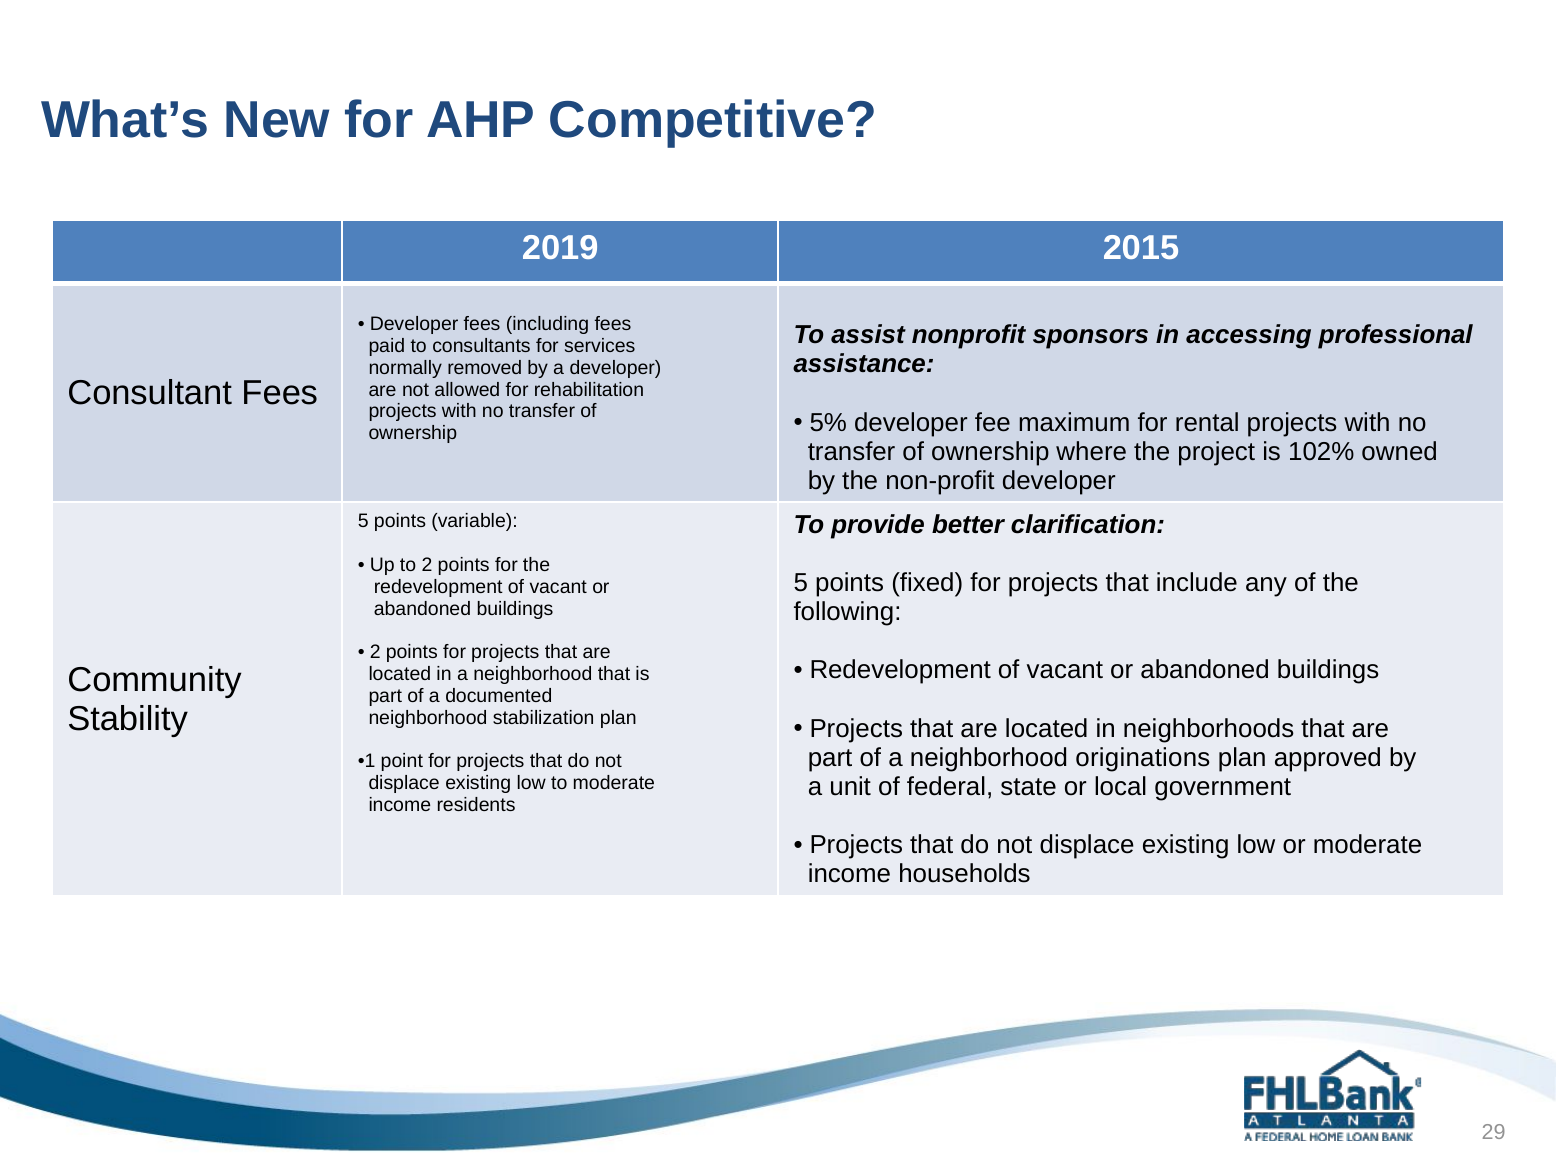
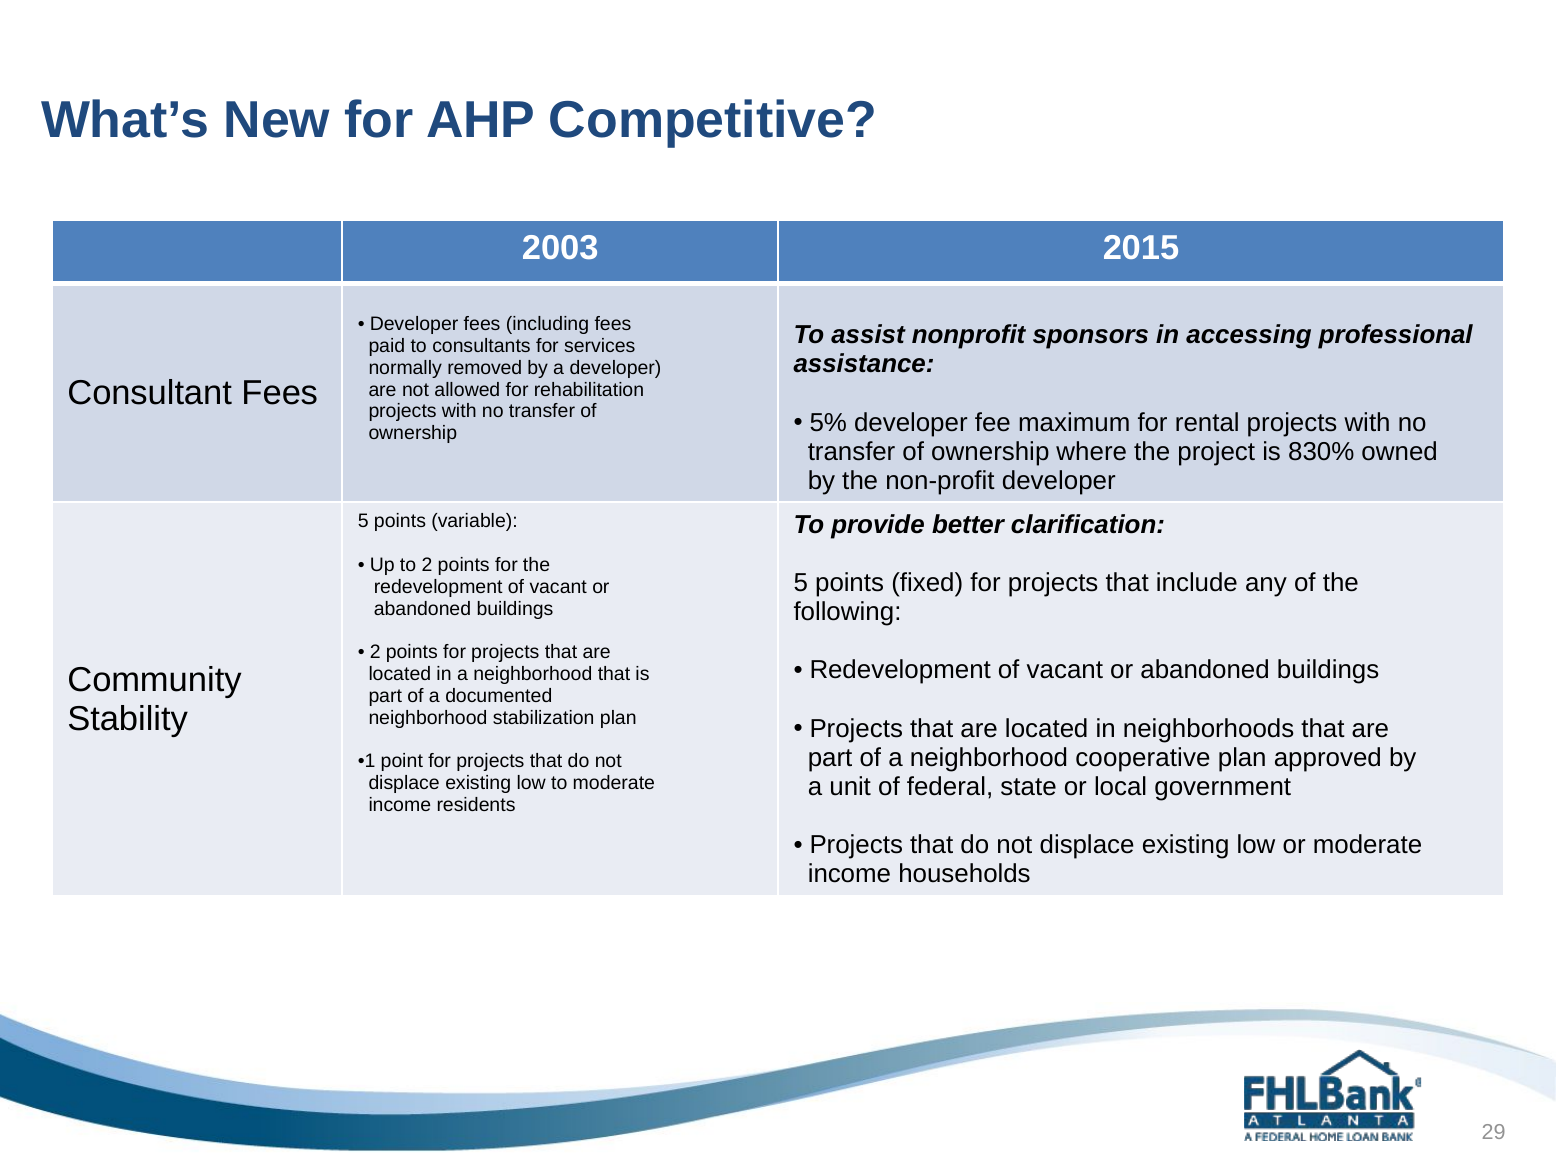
2019: 2019 -> 2003
102%: 102% -> 830%
originations: originations -> cooperative
